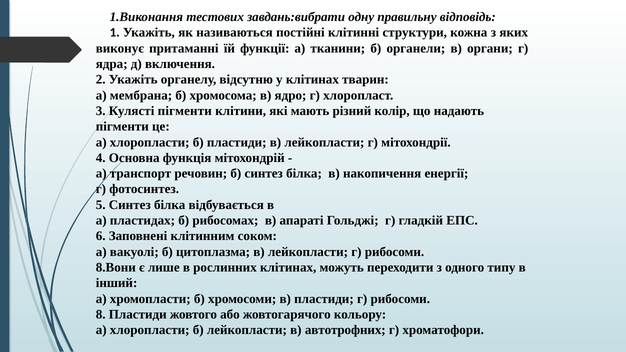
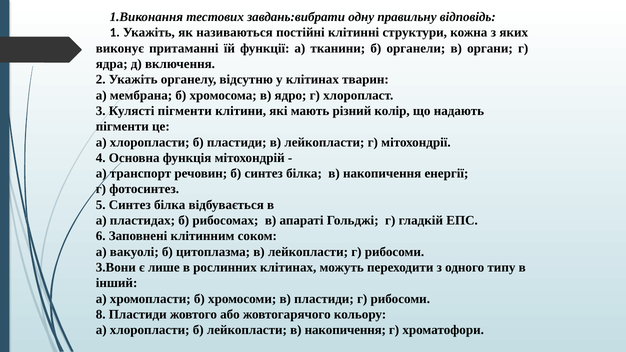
8.Вони: 8.Вони -> 3.Вони
лейкопласти в автотрофних: автотрофних -> накопичення
